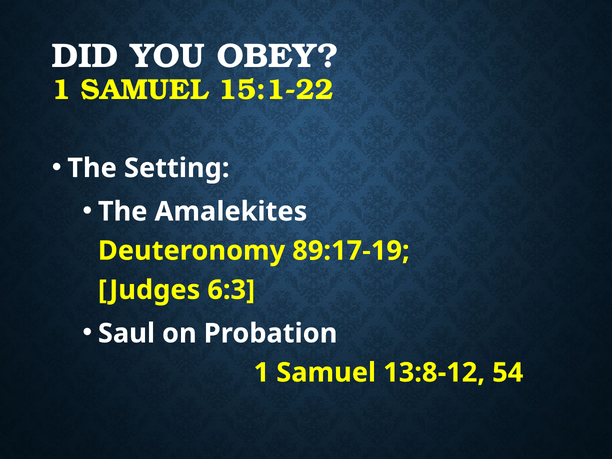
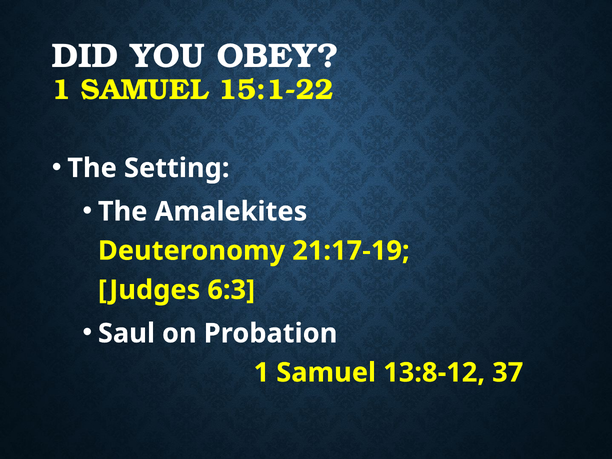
89:17-19: 89:17-19 -> 21:17-19
54: 54 -> 37
